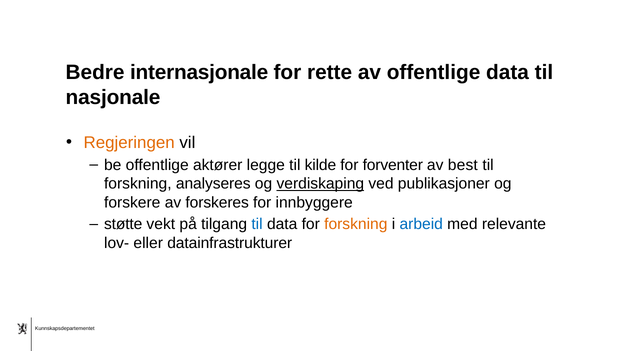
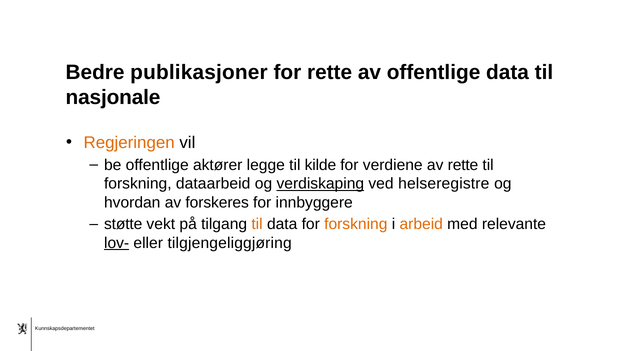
internasjonale: internasjonale -> publikasjoner
forventer: forventer -> verdiene
av best: best -> rette
analyseres: analyseres -> dataarbeid
publikasjoner: publikasjoner -> helseregistre
forskere: forskere -> hvordan
til at (257, 224) colour: blue -> orange
arbeid colour: blue -> orange
lov- underline: none -> present
datainfrastrukturer: datainfrastrukturer -> tilgjengeliggjøring
